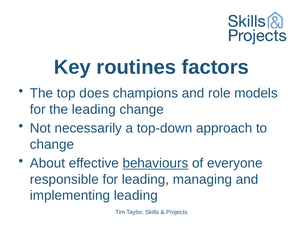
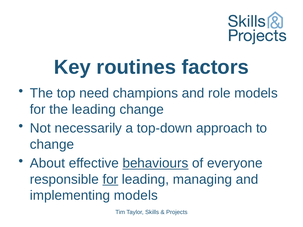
does: does -> need
for at (110, 180) underline: none -> present
implementing leading: leading -> models
